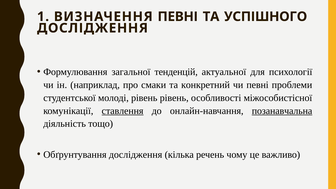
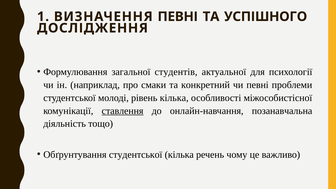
тенденцій: тенденцій -> студентів
рівень рівень: рівень -> кілька
позанавчальна underline: present -> none
Обґрунтування дослідження: дослідження -> студентської
